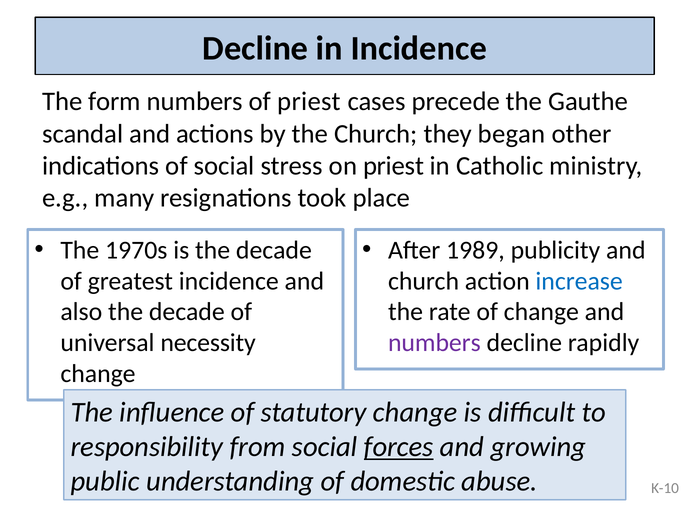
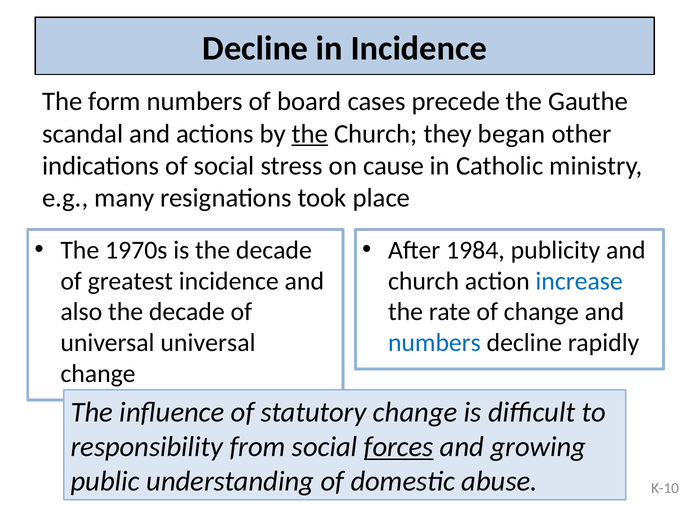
of priest: priest -> board
the at (310, 134) underline: none -> present
on priest: priest -> cause
1989: 1989 -> 1984
universal necessity: necessity -> universal
numbers at (434, 343) colour: purple -> blue
